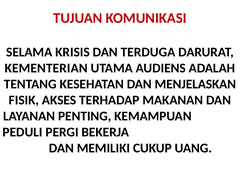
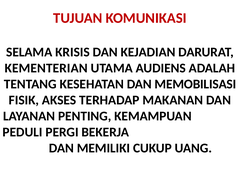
TERDUGA: TERDUGA -> KEJADIAN
MENJELASKAN: MENJELASKAN -> MEMOBILISASI
